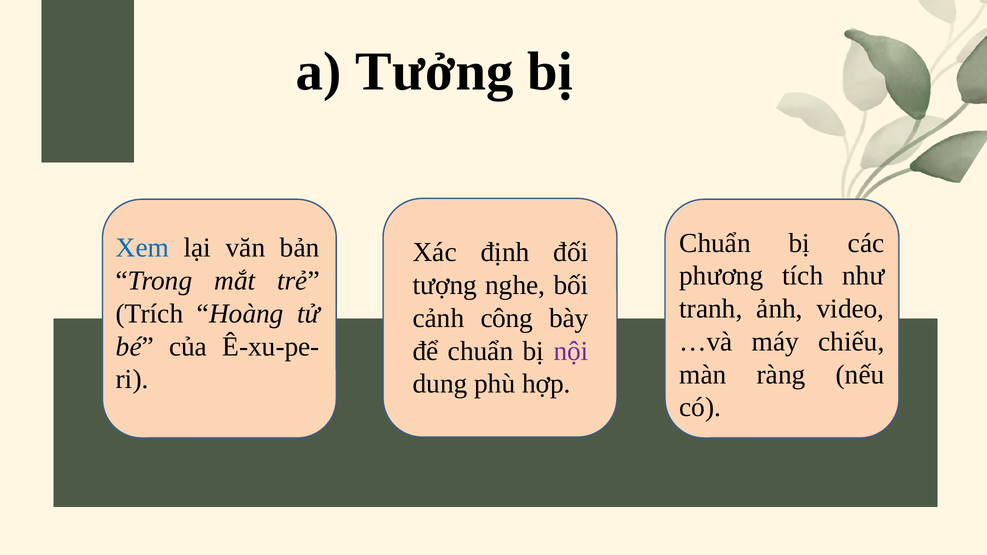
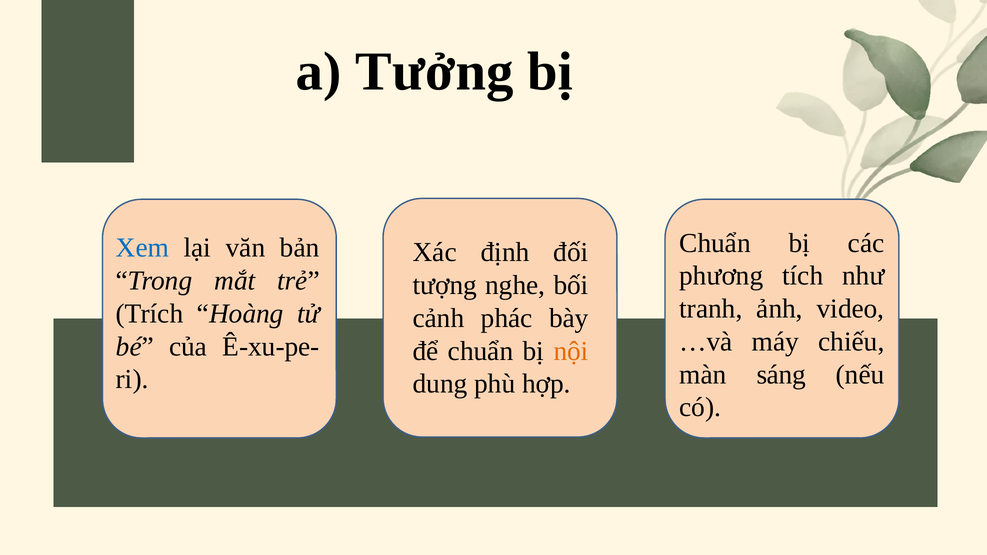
công: công -> phác
nội colour: purple -> orange
ràng: ràng -> sáng
